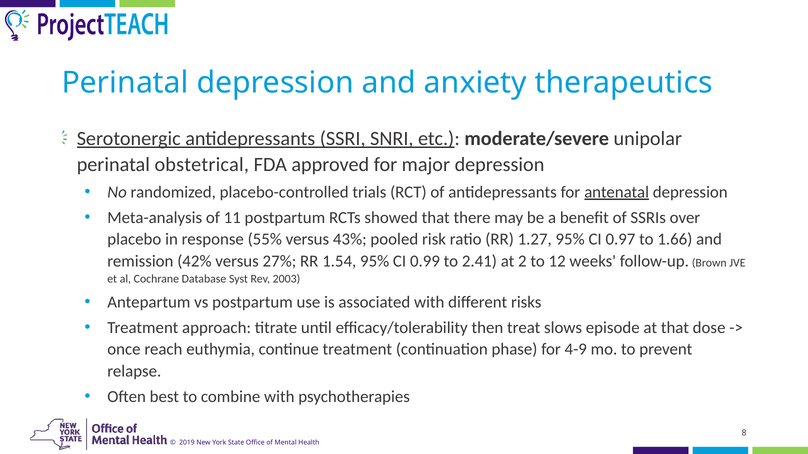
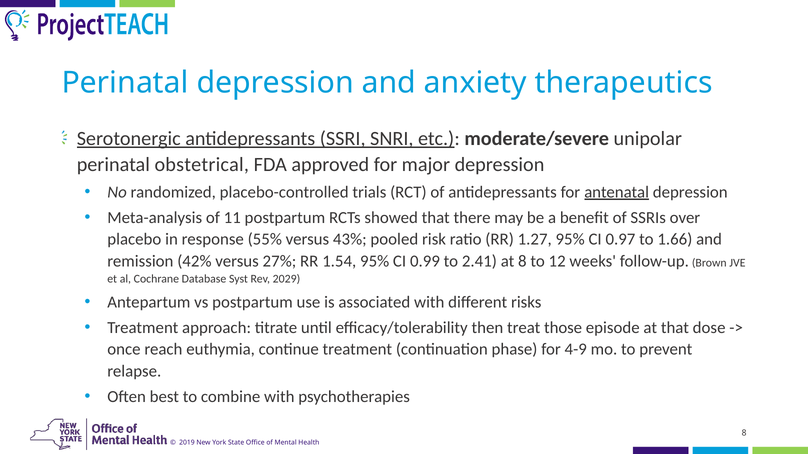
at 2: 2 -> 8
2003: 2003 -> 2029
slows: slows -> those
